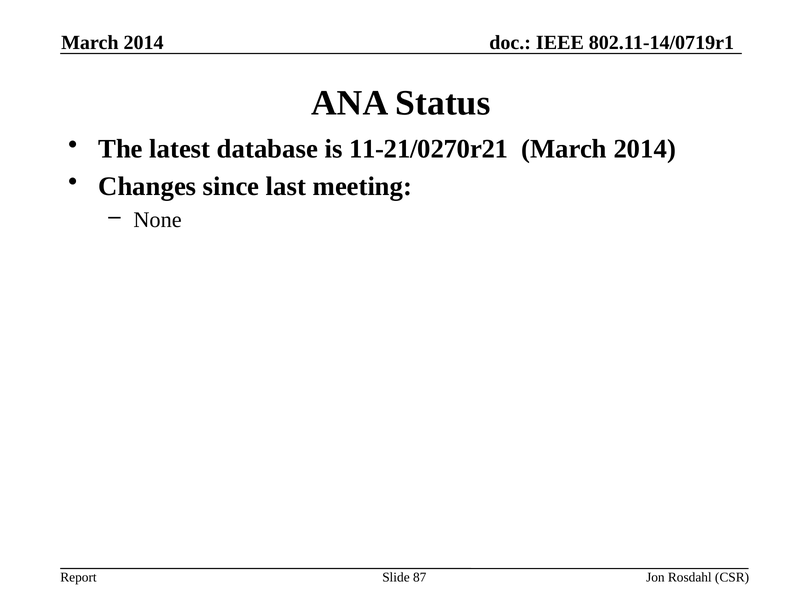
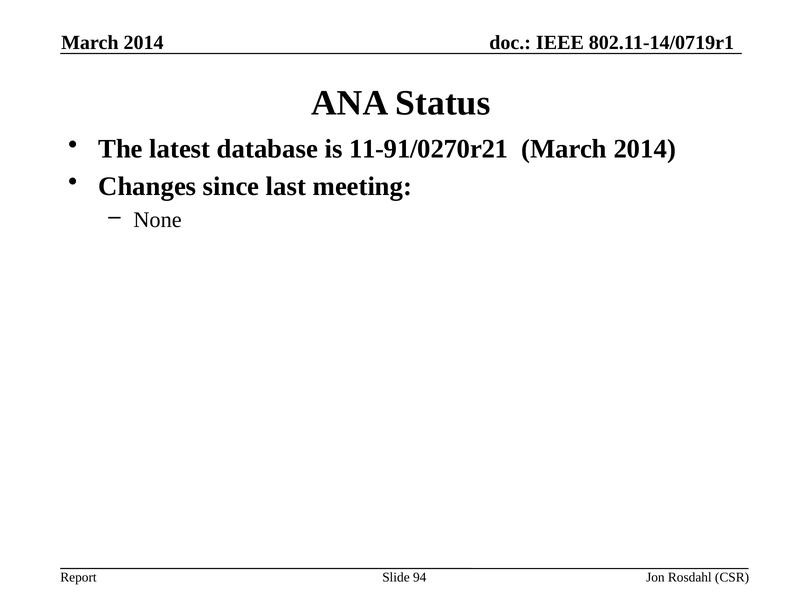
11-21/0270r21: 11-21/0270r21 -> 11-91/0270r21
87: 87 -> 94
